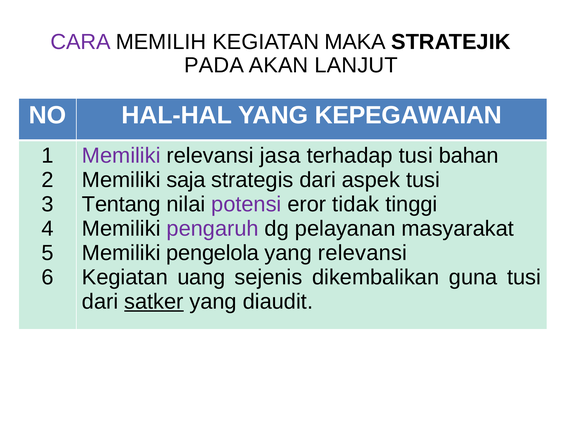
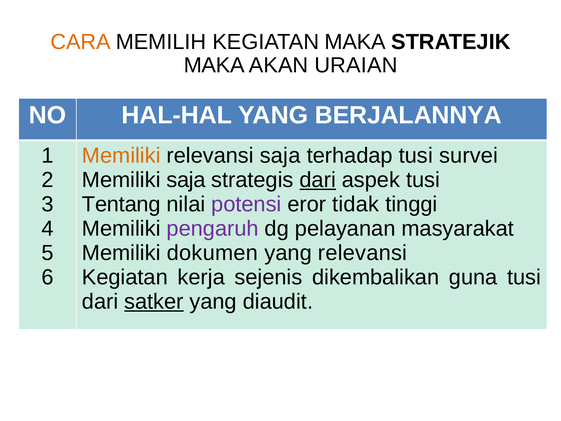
CARA colour: purple -> orange
PADA at (214, 65): PADA -> MAKA
LANJUT: LANJUT -> URAIAN
KEPEGAWAIAN: KEPEGAWAIAN -> BERJALANNYA
Memiliki at (121, 156) colour: purple -> orange
relevansi jasa: jasa -> saja
bahan: bahan -> survei
dari at (318, 180) underline: none -> present
pengelola: pengelola -> dokumen
uang: uang -> kerja
